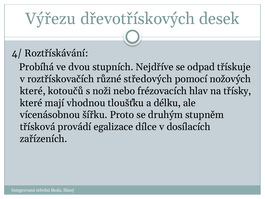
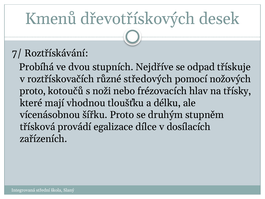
Výřezu: Výřezu -> Kmenů
4/: 4/ -> 7/
které at (33, 91): které -> proto
